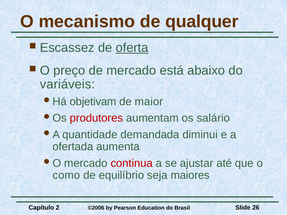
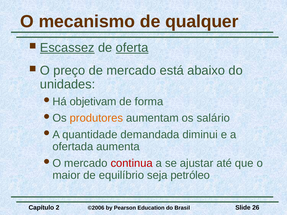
Escassez underline: none -> present
variáveis: variáveis -> unidades
maior: maior -> forma
produtores colour: red -> orange
como: como -> maior
maiores: maiores -> petróleo
